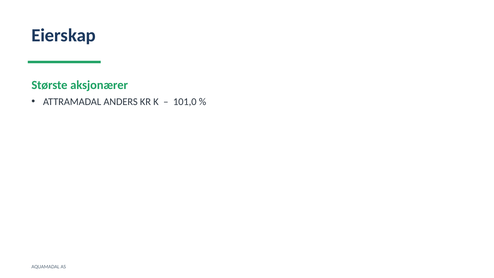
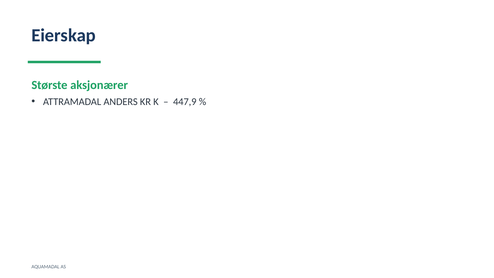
101,0: 101,0 -> 447,9
